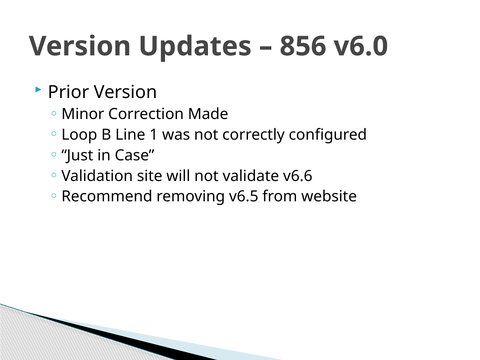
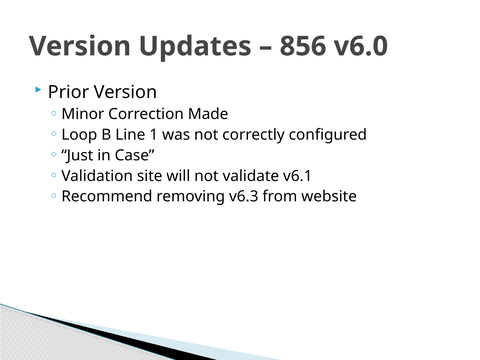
v6.6: v6.6 -> v6.1
v6.5: v6.5 -> v6.3
